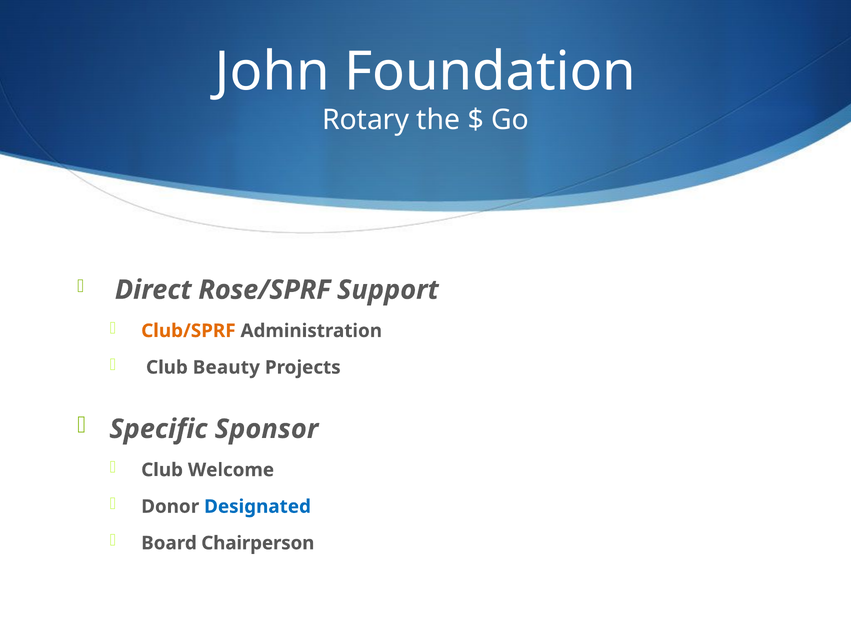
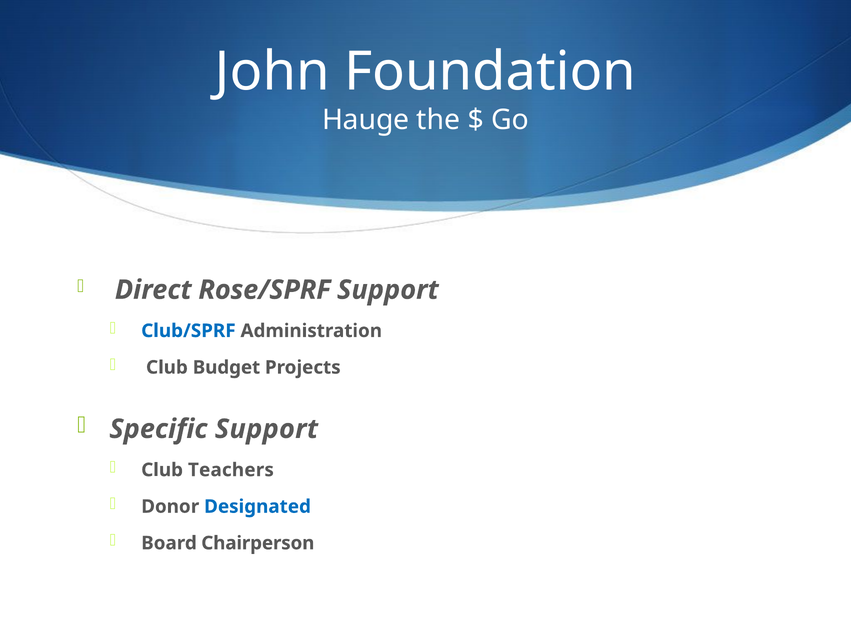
Rotary: Rotary -> Hauge
Club/SPRF colour: orange -> blue
Beauty: Beauty -> Budget
Specific Sponsor: Sponsor -> Support
Welcome: Welcome -> Teachers
